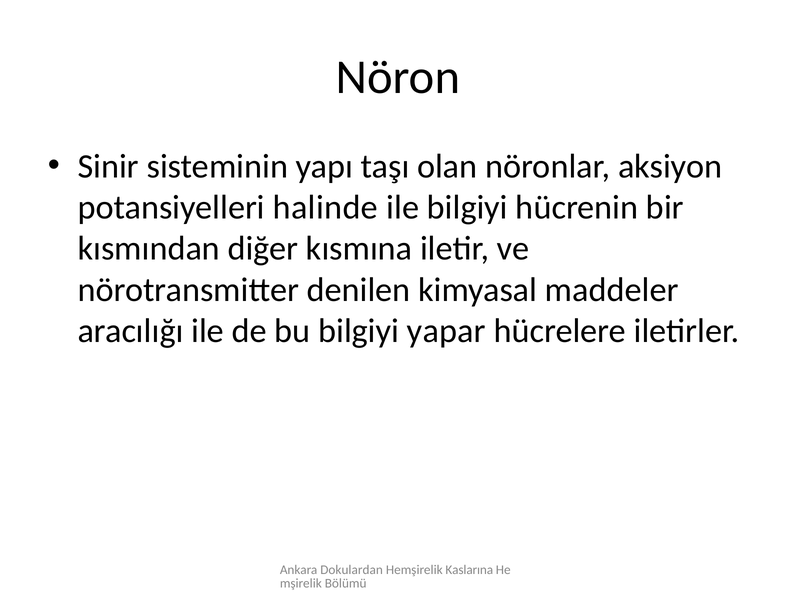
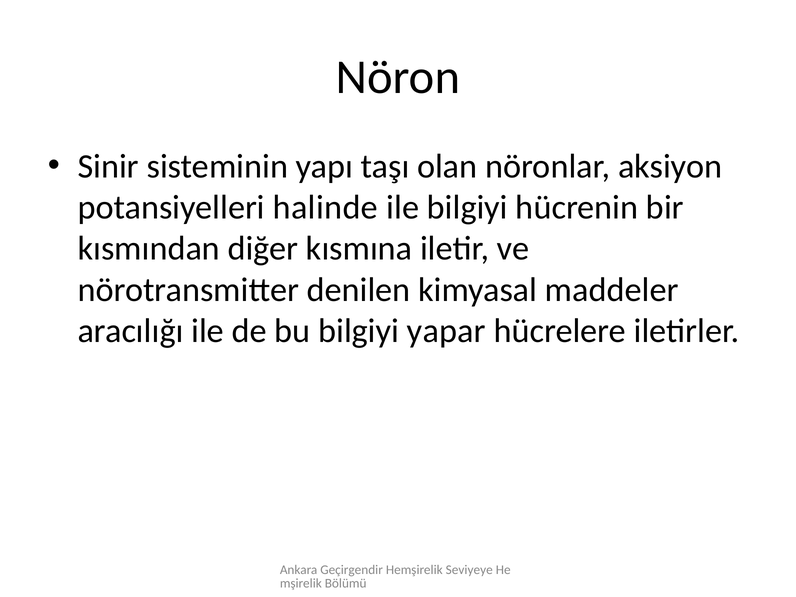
Dokulardan: Dokulardan -> Geçirgendir
Kaslarına: Kaslarına -> Seviyeye
